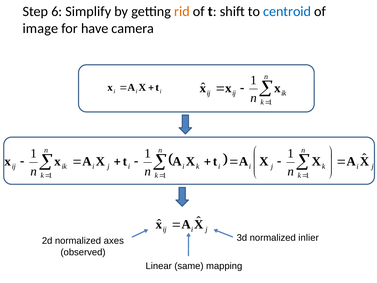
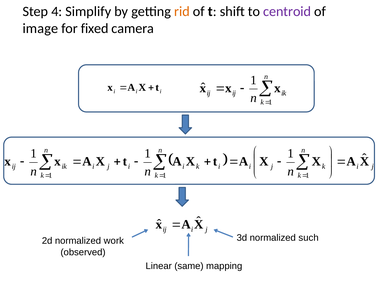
6: 6 -> 4
centroid colour: blue -> purple
have: have -> fixed
inlier: inlier -> such
axes: axes -> work
